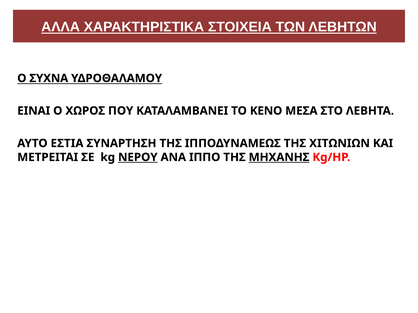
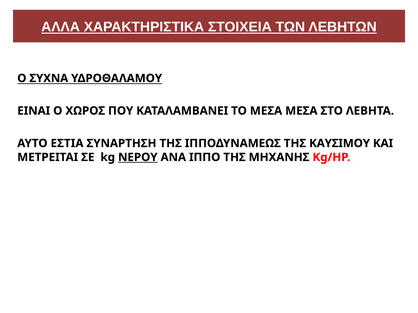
ΤΟ ΚΕΝΟ: ΚΕΝΟ -> ΜΕΣΑ
ΧΙΤΩΝΙΩΝ: ΧΙΤΩΝΙΩΝ -> ΚΑΥΣΙΜΟΥ
ΜΗΧΑΝΗΣ underline: present -> none
